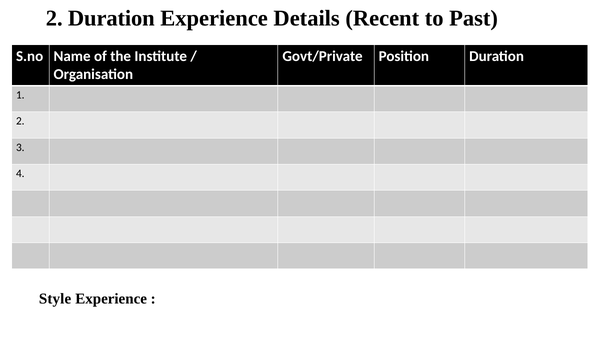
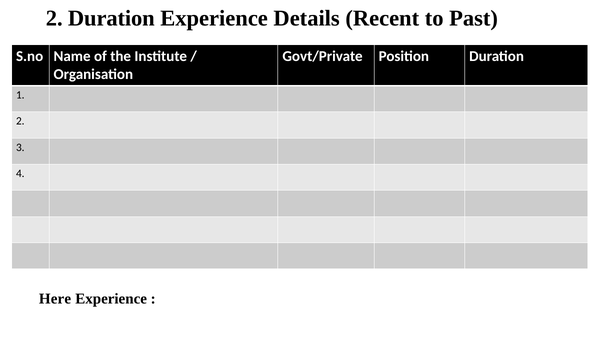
Style: Style -> Here
